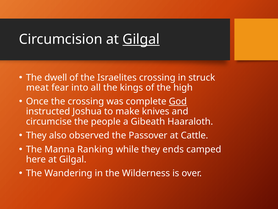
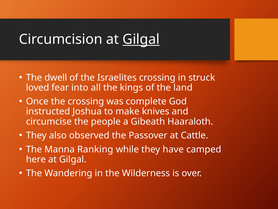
meat: meat -> loved
high: high -> land
God underline: present -> none
ends: ends -> have
